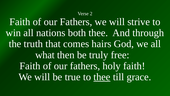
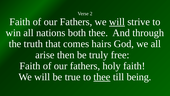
will at (117, 22) underline: none -> present
what: what -> arise
grace: grace -> being
